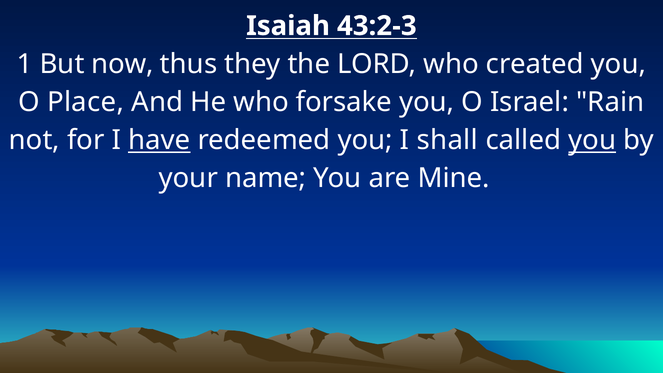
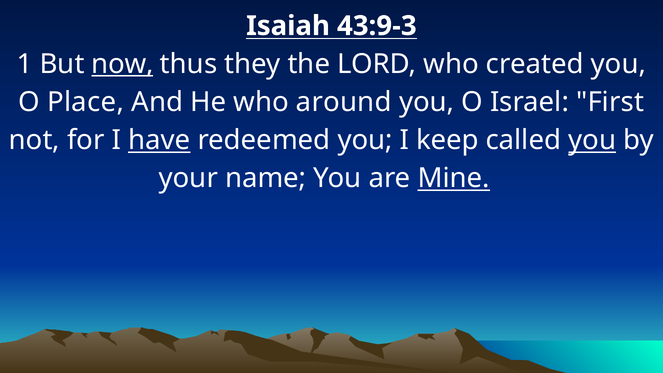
43:2-3: 43:2-3 -> 43:9-3
now underline: none -> present
forsake: forsake -> around
Rain: Rain -> First
shall: shall -> keep
Mine underline: none -> present
